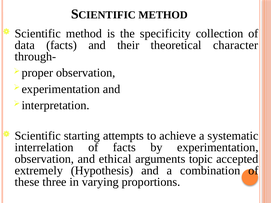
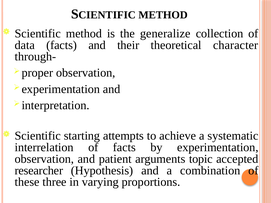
specificity: specificity -> generalize
ethical: ethical -> patient
extremely: extremely -> researcher
